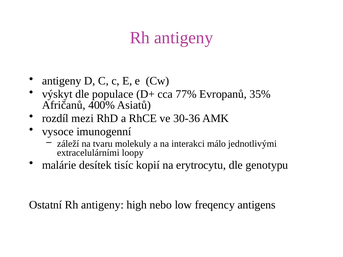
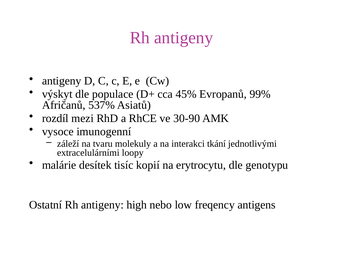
77%: 77% -> 45%
35%: 35% -> 99%
400%: 400% -> 537%
30-36: 30-36 -> 30-90
málo: málo -> tkání
